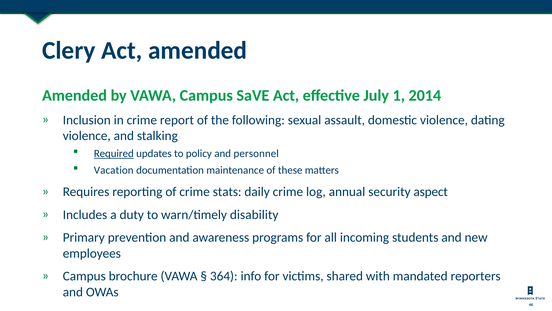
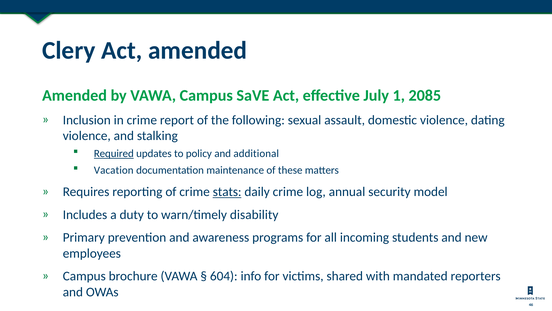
2014: 2014 -> 2085
personnel: personnel -> additional
stats underline: none -> present
aspect: aspect -> model
364: 364 -> 604
